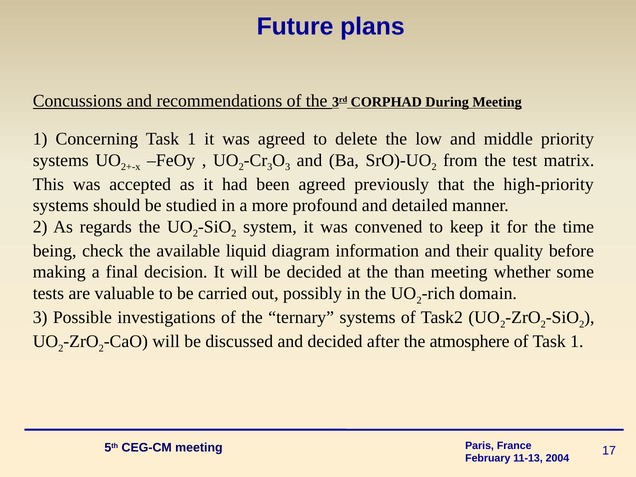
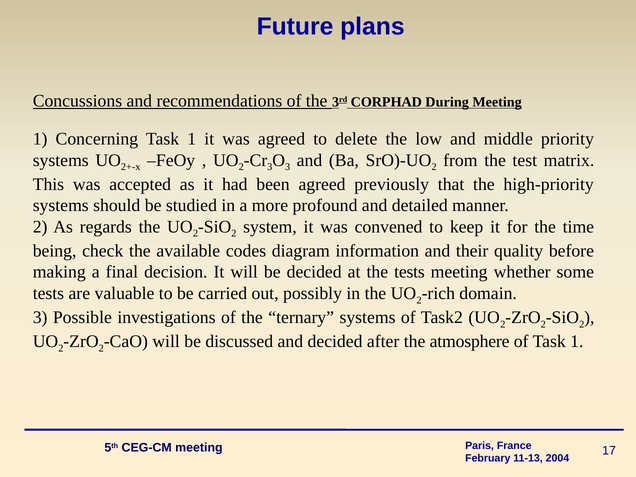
liquid: liquid -> codes
the than: than -> tests
